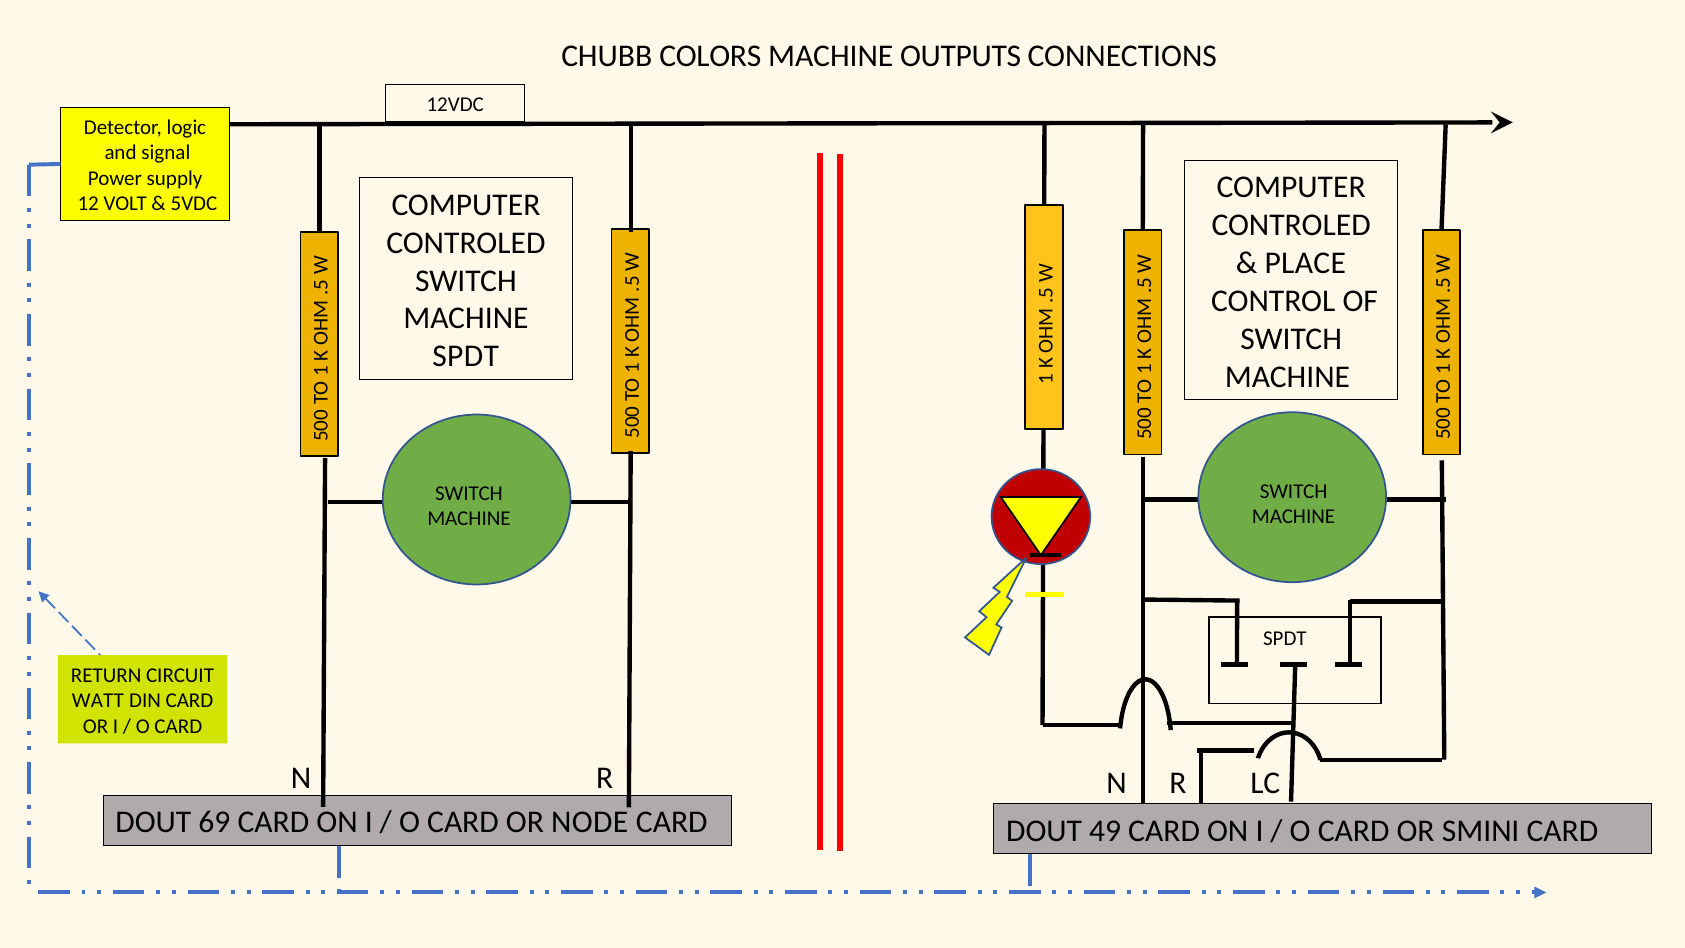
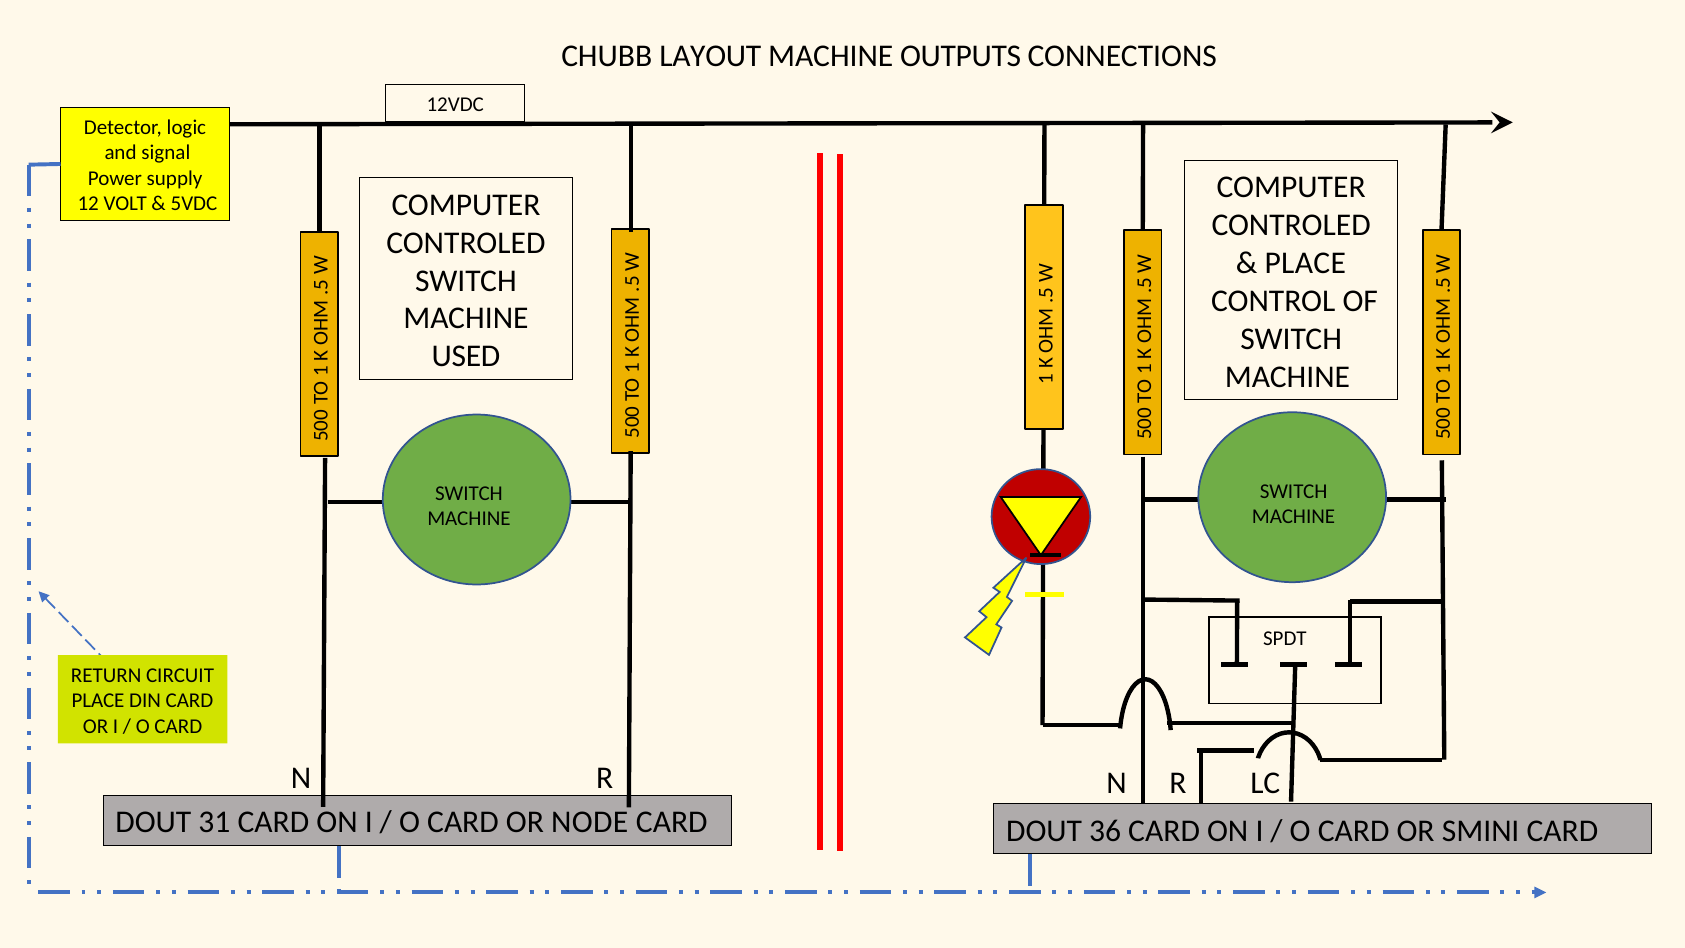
COLORS: COLORS -> LAYOUT
SPDT at (466, 356): SPDT -> USED
WATT at (98, 701): WATT -> PLACE
69: 69 -> 31
49: 49 -> 36
